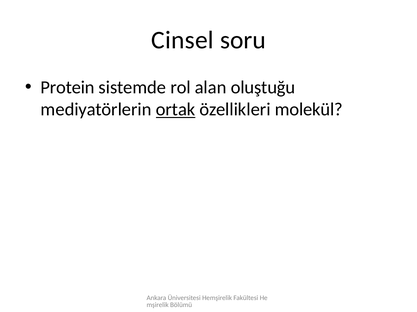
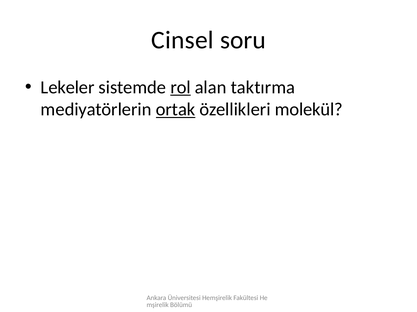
Protein: Protein -> Lekeler
rol underline: none -> present
oluştuğu: oluştuğu -> taktırma
